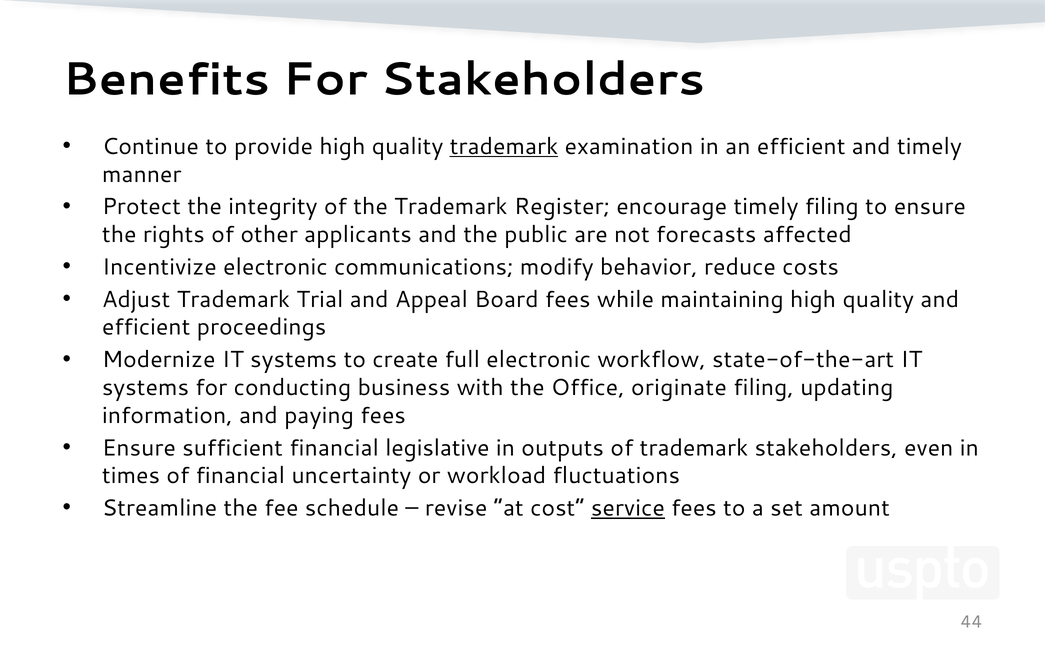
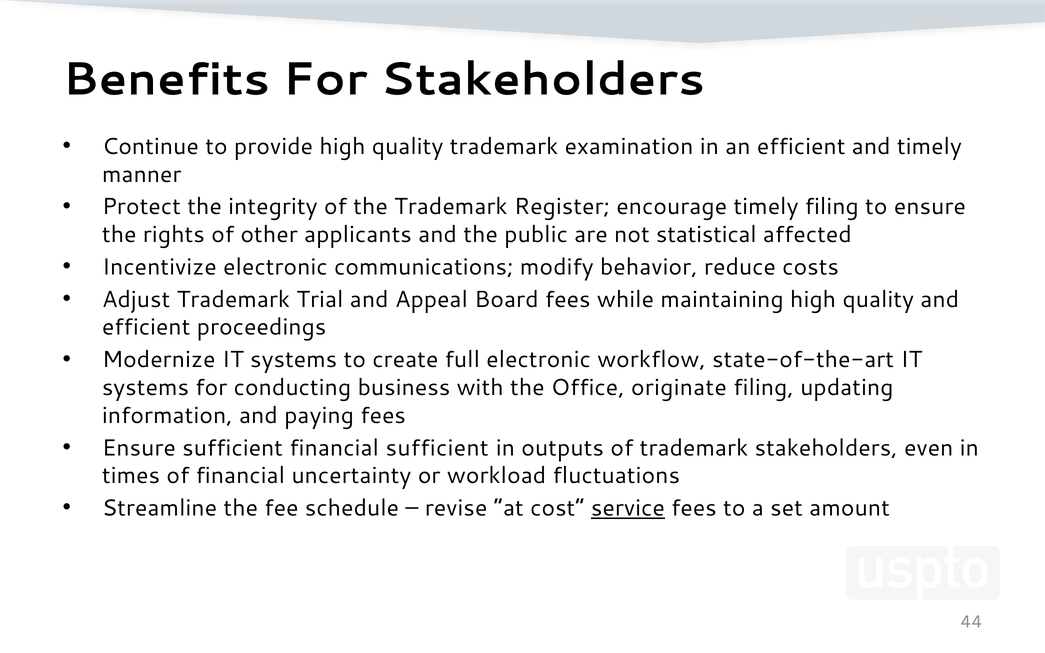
trademark at (504, 147) underline: present -> none
forecasts: forecasts -> statistical
financial legislative: legislative -> sufficient
